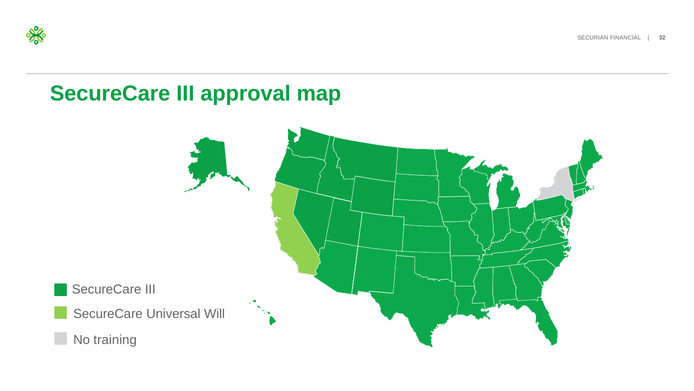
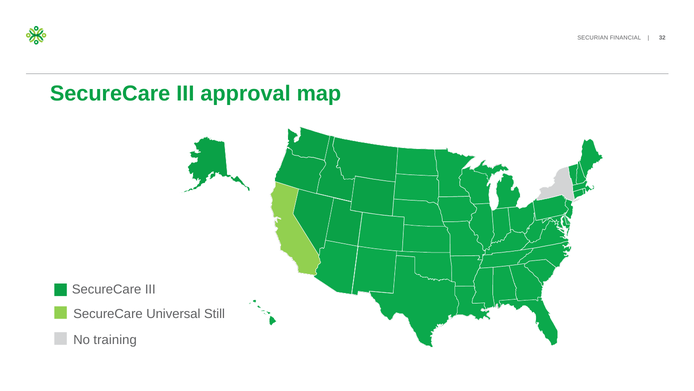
Will: Will -> Still
